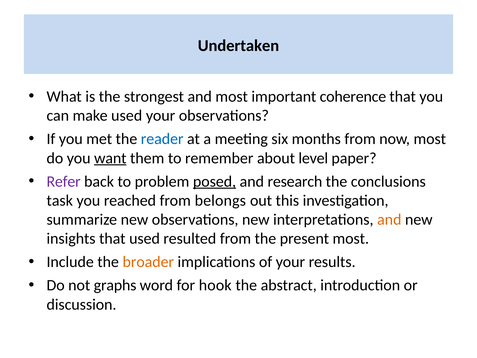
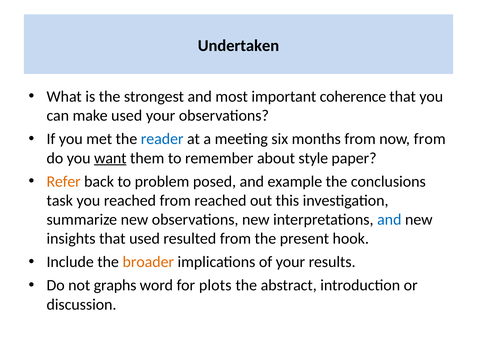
now most: most -> from
level: level -> style
Refer colour: purple -> orange
posed underline: present -> none
research: research -> example
from belongs: belongs -> reached
and at (389, 219) colour: orange -> blue
present most: most -> hook
hook: hook -> plots
